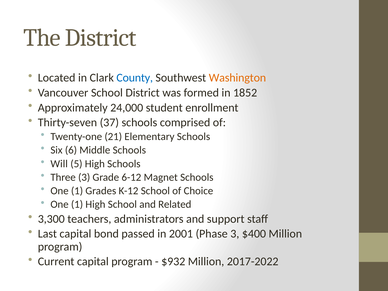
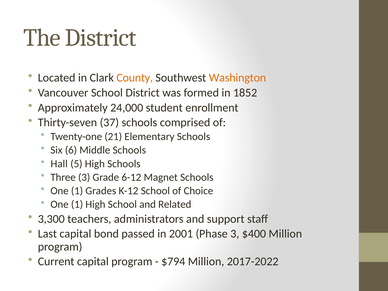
County colour: blue -> orange
Will: Will -> Hall
$932: $932 -> $794
